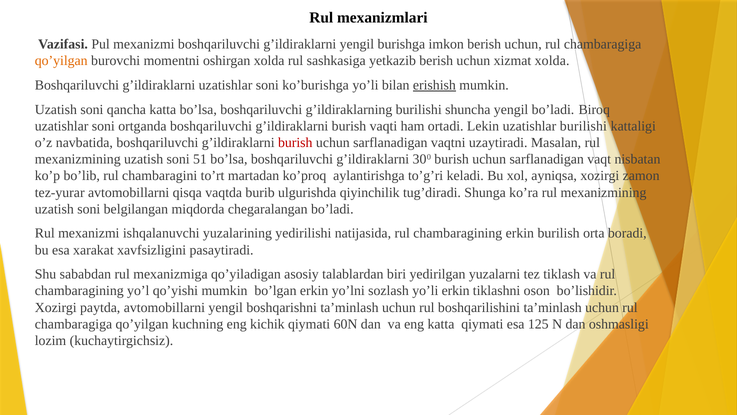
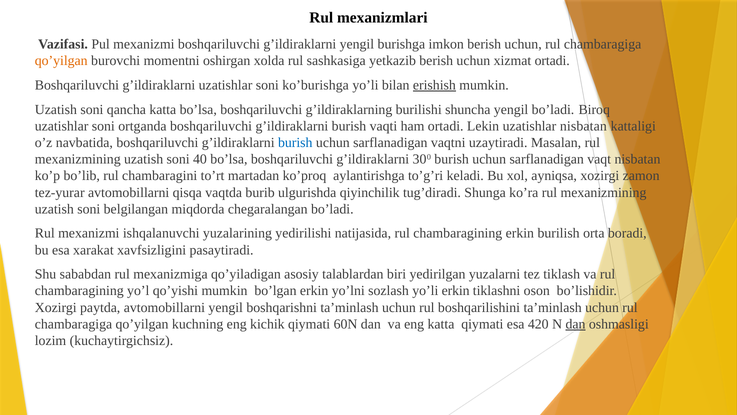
xizmat xolda: xolda -> ortadi
uzatishlar burilishi: burilishi -> nisbatan
burish at (295, 143) colour: red -> blue
51: 51 -> 40
125: 125 -> 420
dan at (576, 324) underline: none -> present
